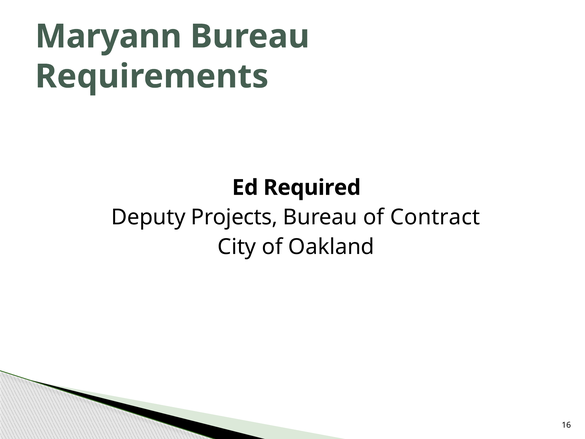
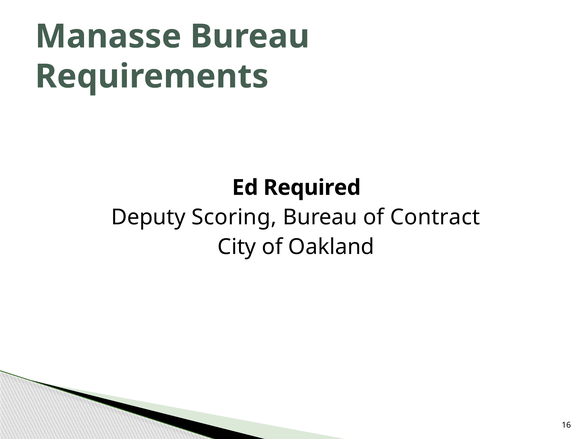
Maryann: Maryann -> Manasse
Projects: Projects -> Scoring
